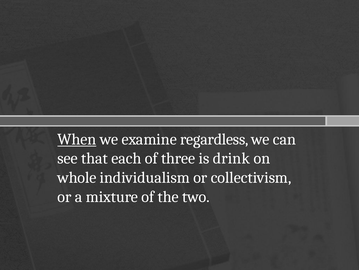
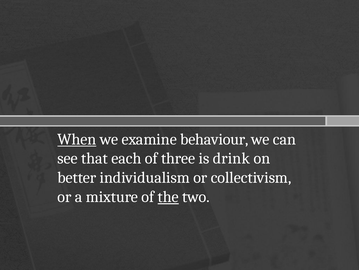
regardless: regardless -> behaviour
whole: whole -> better
the underline: none -> present
